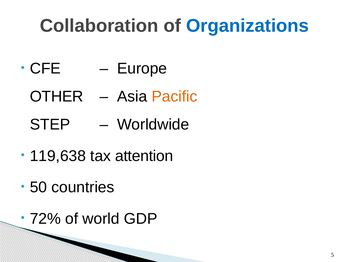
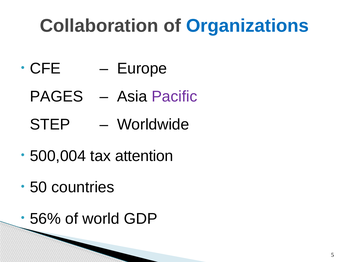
OTHER: OTHER -> PAGES
Pacific colour: orange -> purple
119,638: 119,638 -> 500,004
72%: 72% -> 56%
